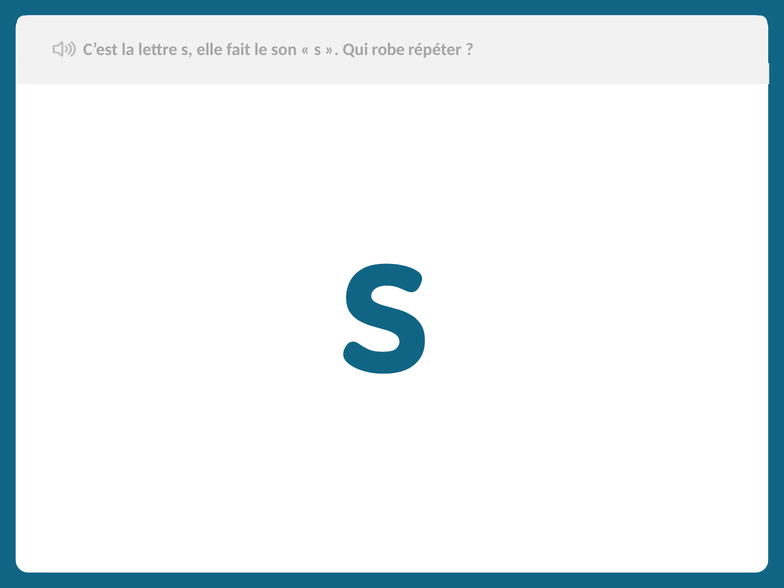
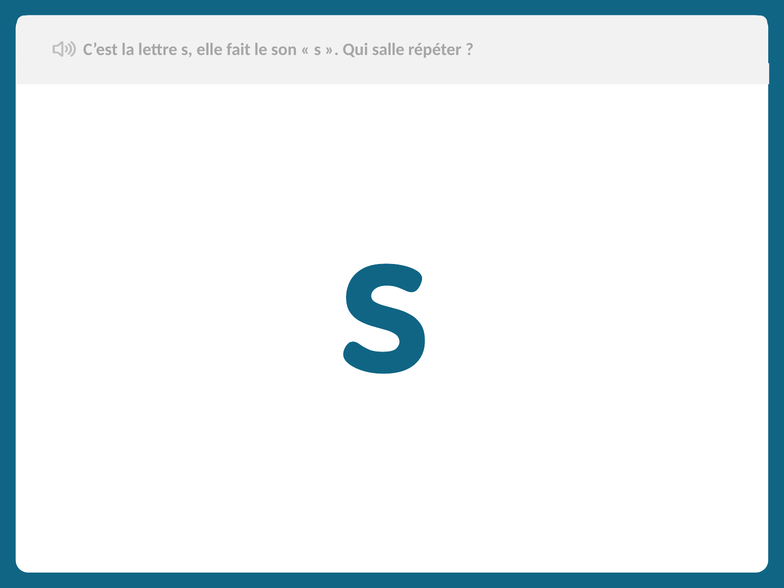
robe: robe -> salle
